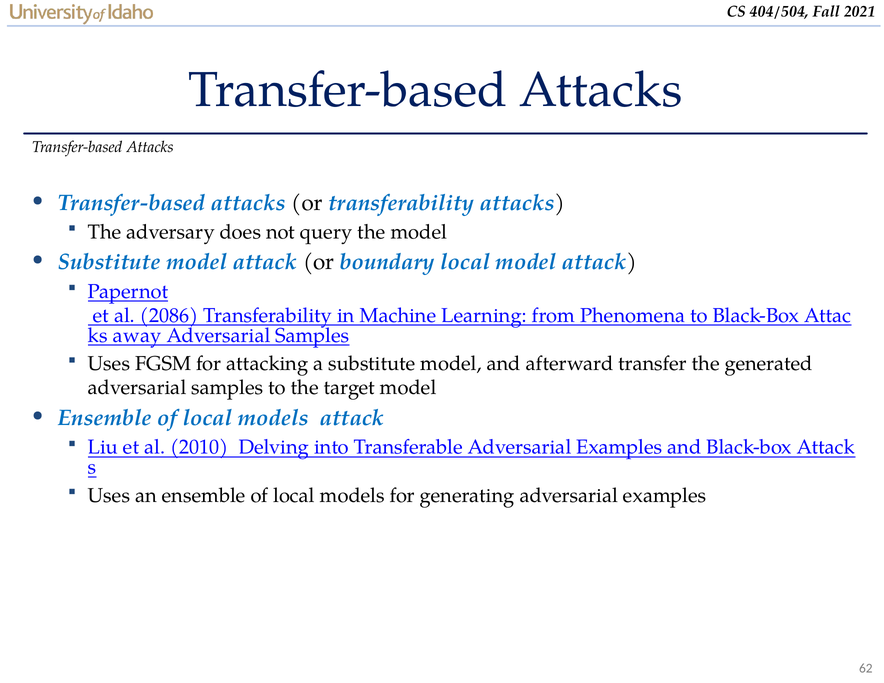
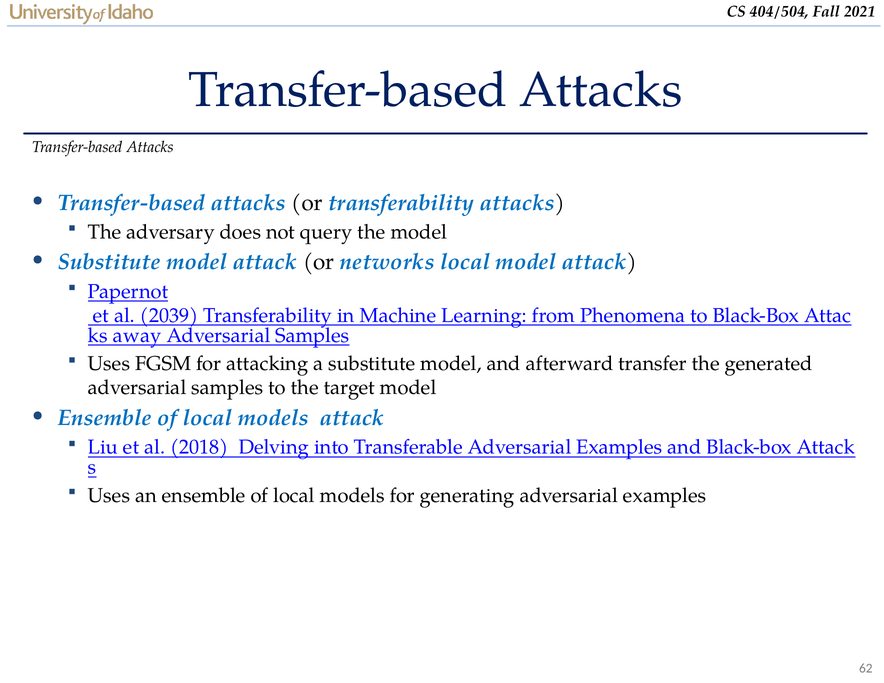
boundary: boundary -> networks
2086: 2086 -> 2039
2010: 2010 -> 2018
